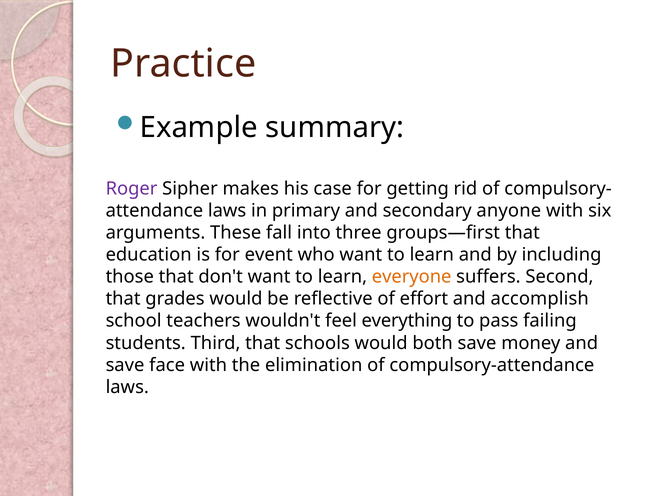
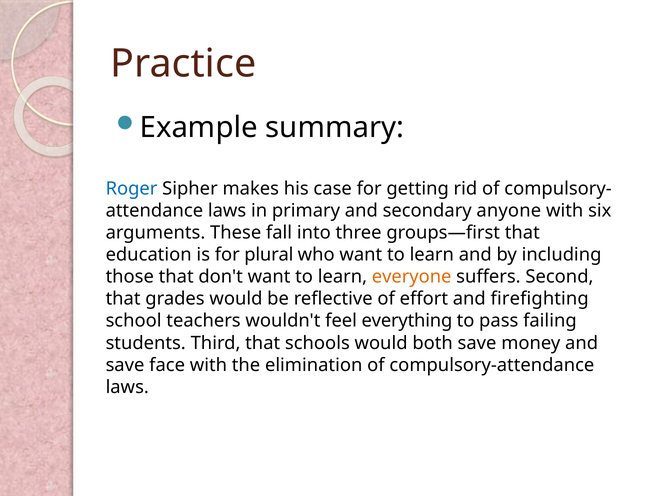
Roger colour: purple -> blue
event: event -> plural
accomplish: accomplish -> firefighting
